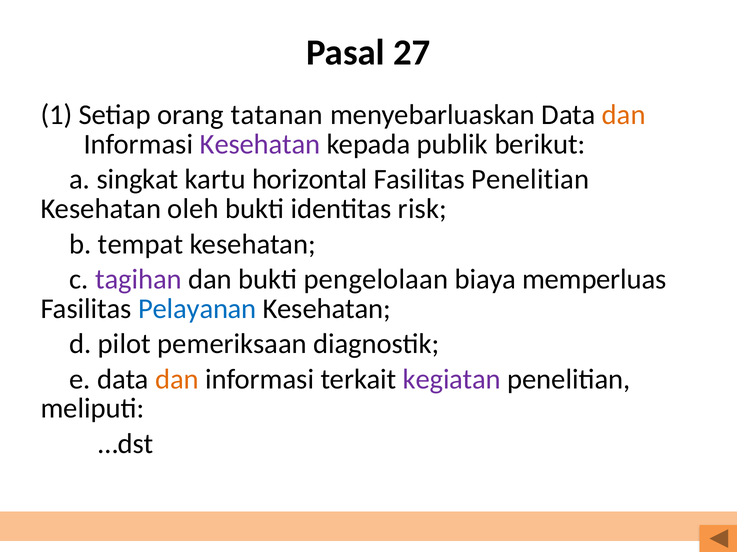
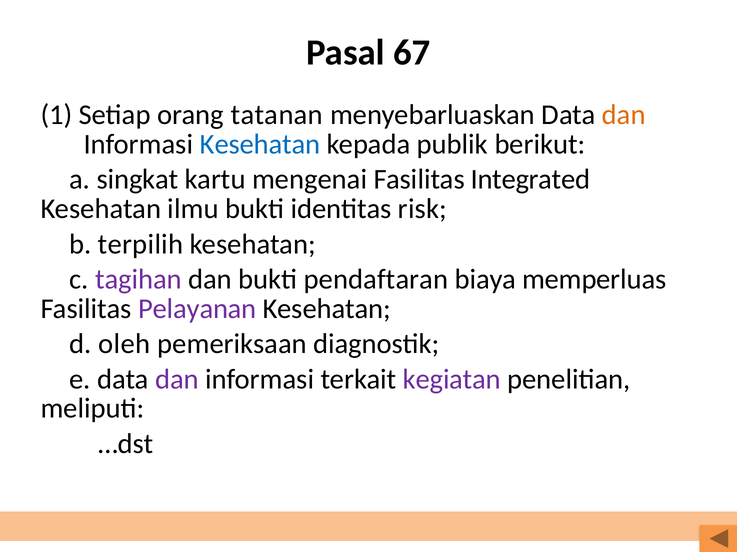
27: 27 -> 67
Kesehatan at (260, 144) colour: purple -> blue
horizontal: horizontal -> mengenai
Fasilitas Penelitian: Penelitian -> Integrated
oleh: oleh -> ilmu
tempat: tempat -> terpilih
pengelolaan: pengelolaan -> pendaftaran
Pelayanan colour: blue -> purple
pilot: pilot -> oleh
dan at (177, 380) colour: orange -> purple
